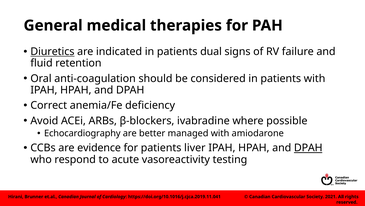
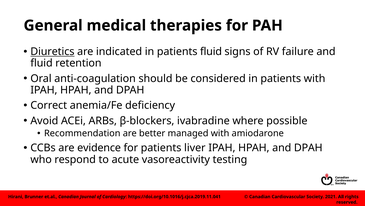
patients dual: dual -> fluid
Echocardiography: Echocardiography -> Recommendation
DPAH at (308, 147) underline: present -> none
